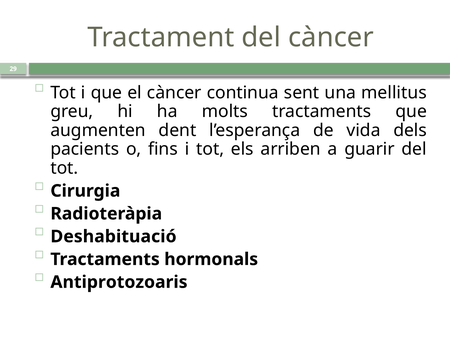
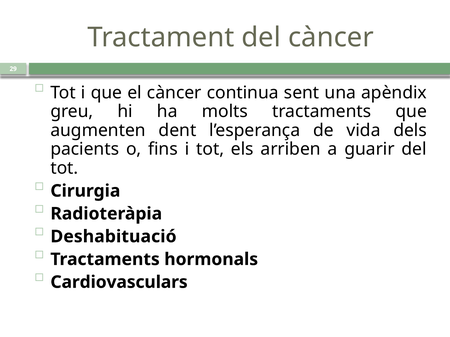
mellitus: mellitus -> apèndix
Antiprotozoaris: Antiprotozoaris -> Cardiovasculars
